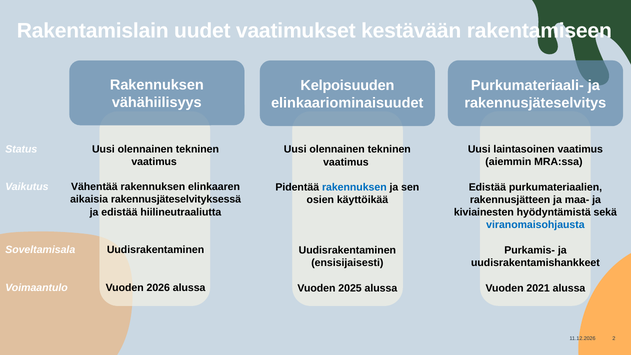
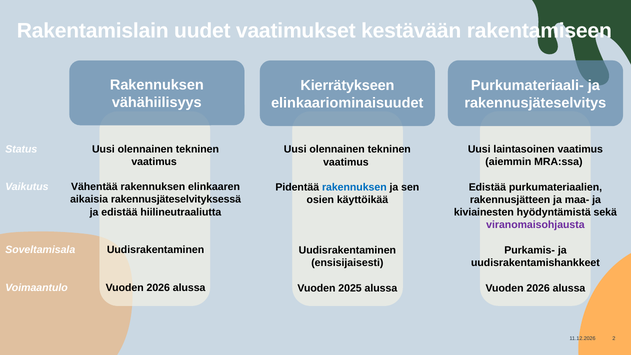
Kelpoisuuden: Kelpoisuuden -> Kierrätykseen
viranomaisohjausta colour: blue -> purple
2021 at (538, 288): 2021 -> 2026
